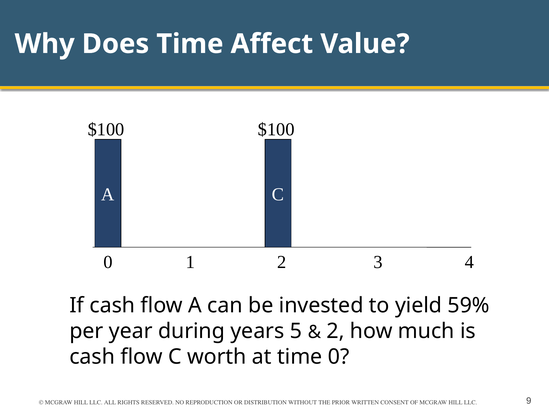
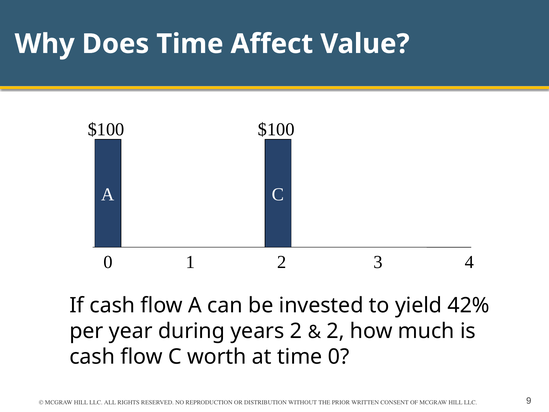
59%: 59% -> 42%
years 5: 5 -> 2
